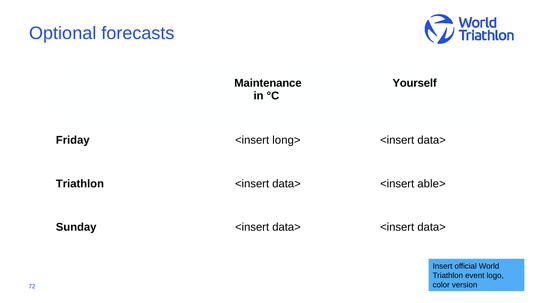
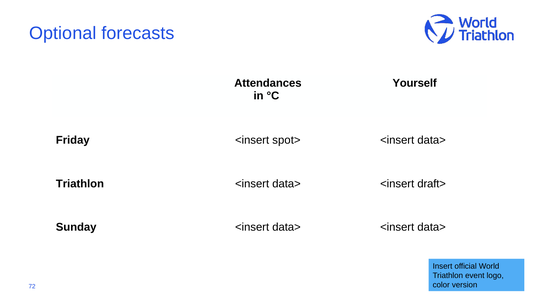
Maintenance: Maintenance -> Attendances
long>: long> -> spot>
able>: able> -> draft>
